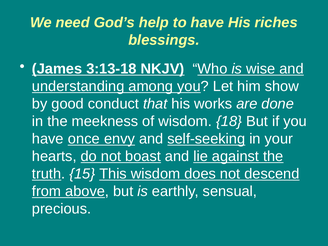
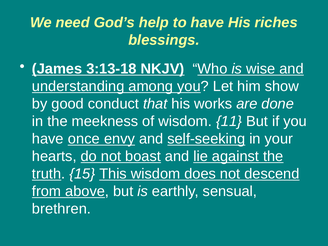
18: 18 -> 11
precious: precious -> brethren
